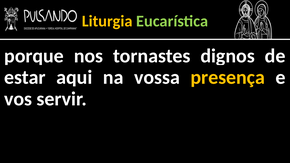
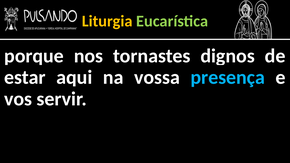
presença colour: yellow -> light blue
